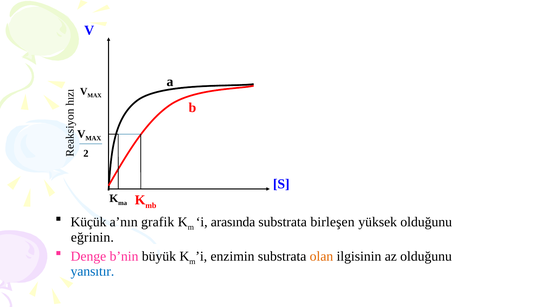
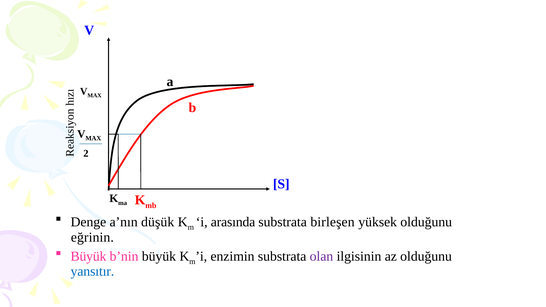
Küçük: Küçük -> Denge
grafik: grafik -> düşük
Denge at (88, 256): Denge -> Büyük
olan colour: orange -> purple
